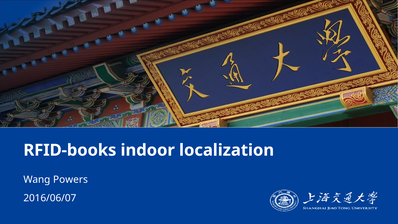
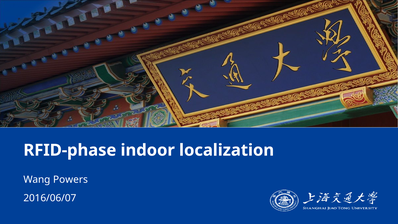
RFID-books: RFID-books -> RFID-phase
